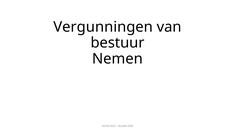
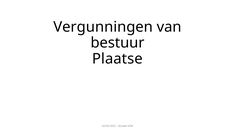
Nemen: Nemen -> Plaatse
